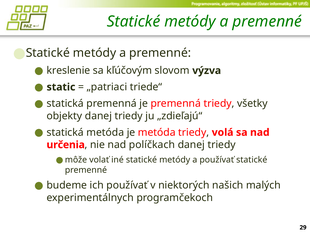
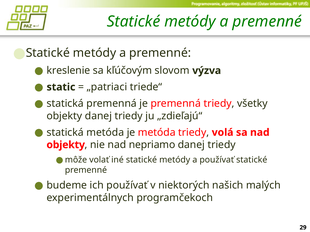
určenia at (66, 145): určenia -> objekty
políčkach: políčkach -> nepriamo
